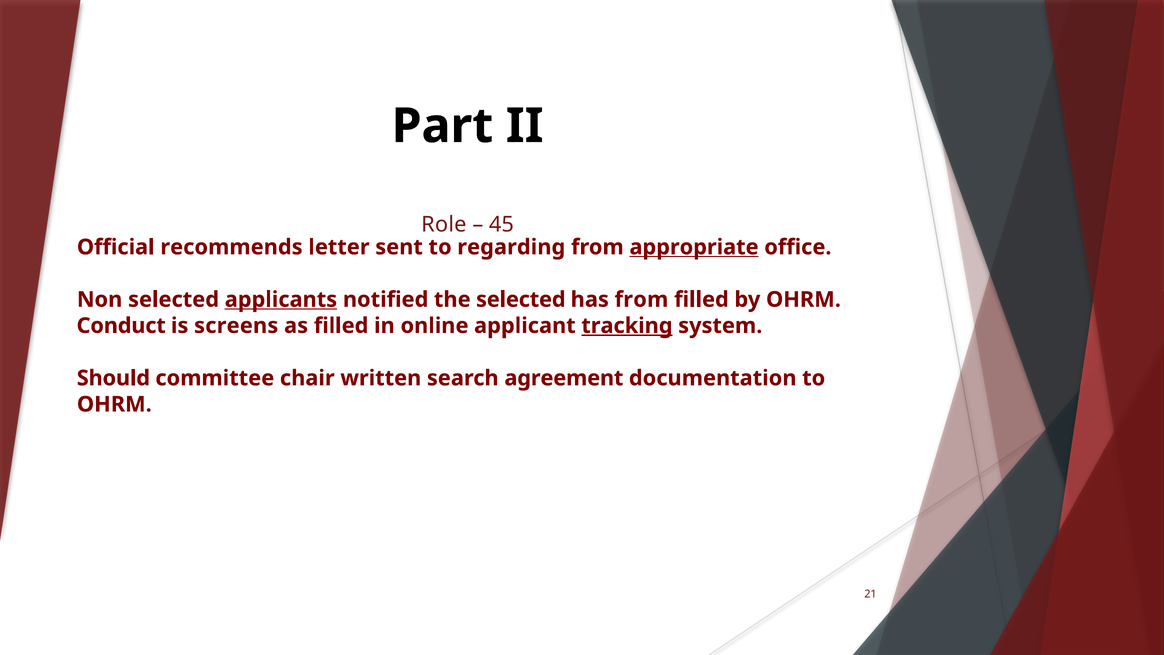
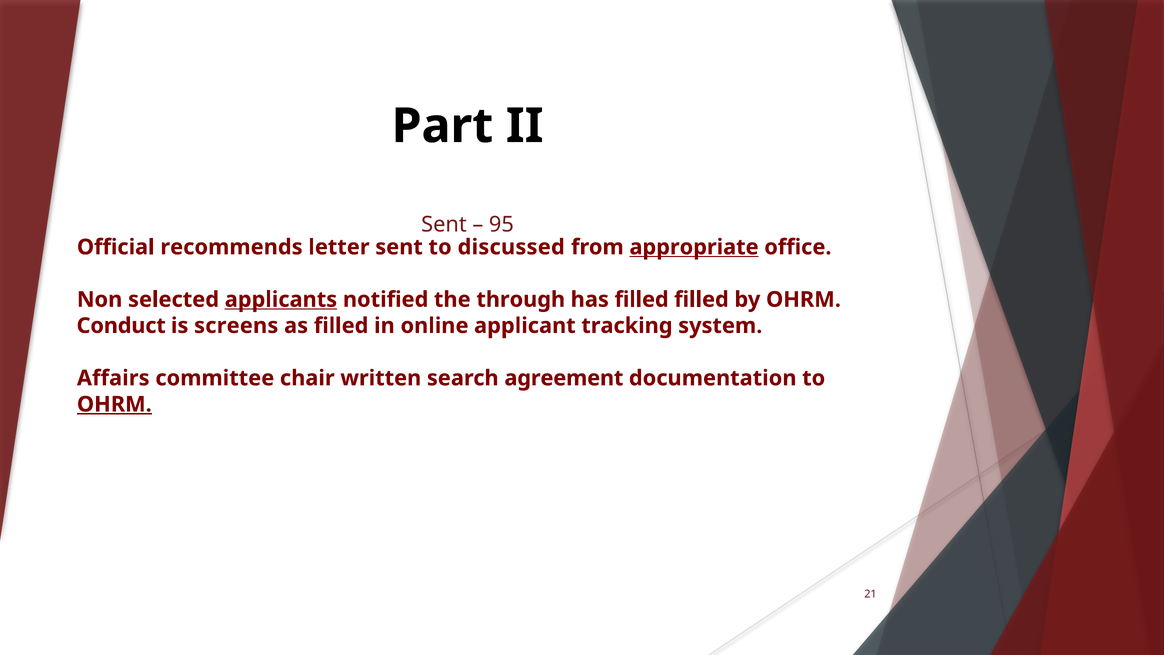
Role at (444, 225): Role -> Sent
45: 45 -> 95
regarding: regarding -> discussed
the selected: selected -> through
has from: from -> filled
tracking underline: present -> none
Should: Should -> Affairs
OHRM at (114, 404) underline: none -> present
